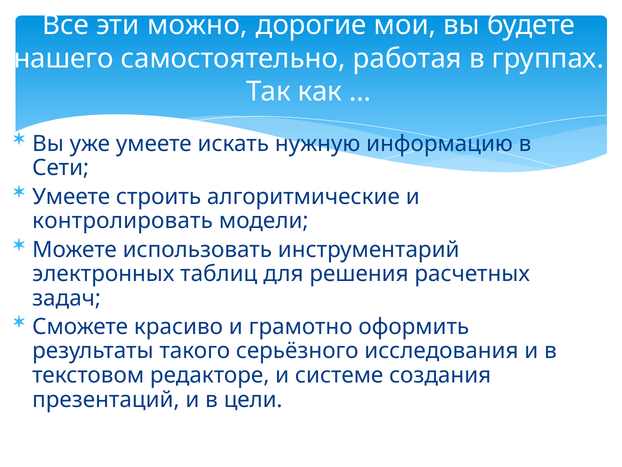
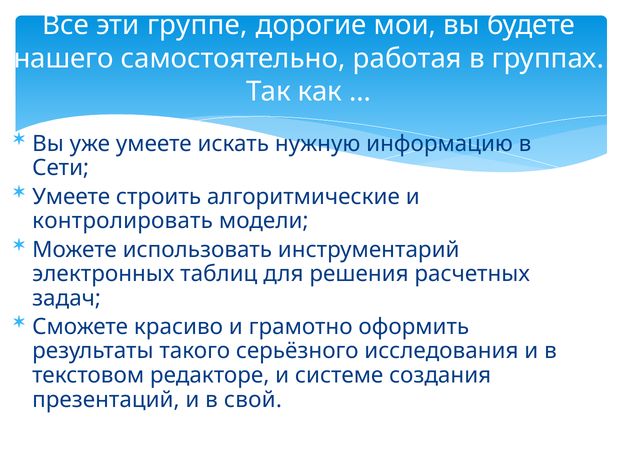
можно: можно -> группе
цели: цели -> свой
